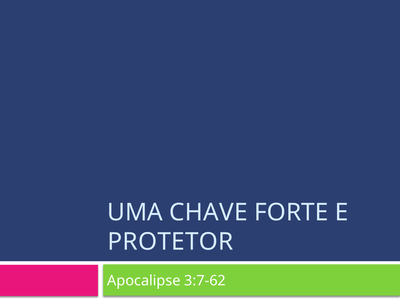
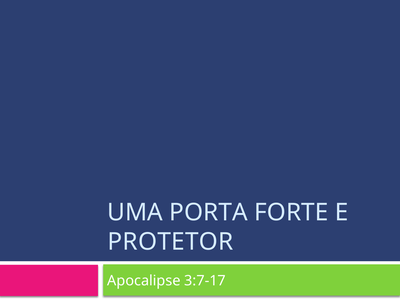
CHAVE: CHAVE -> PORTA
3:7-62: 3:7-62 -> 3:7-17
